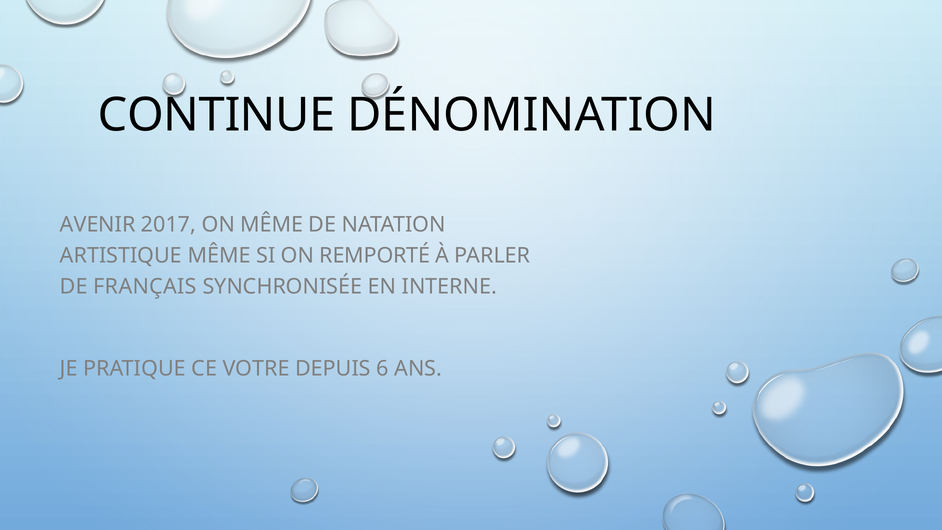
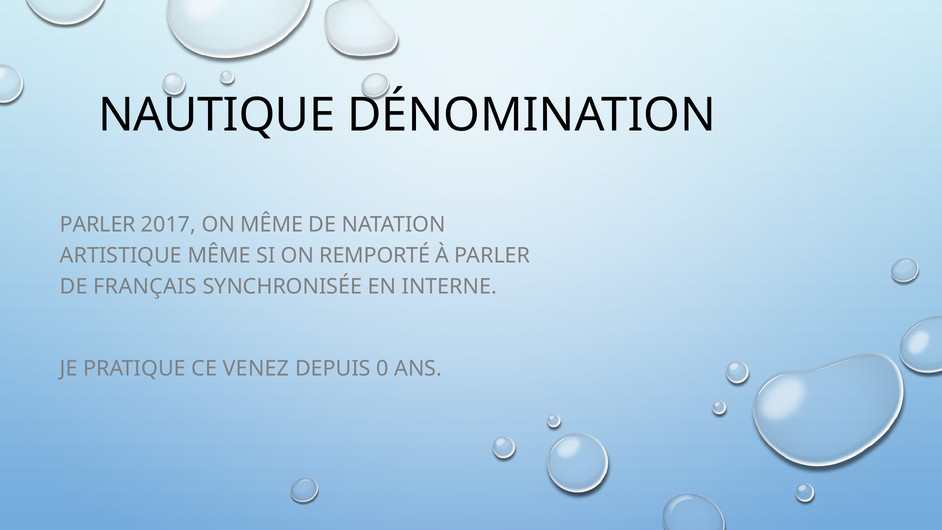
CONTINUE: CONTINUE -> NAUTIQUE
AVENIR at (98, 225): AVENIR -> PARLER
VOTRE: VOTRE -> VENEZ
6: 6 -> 0
